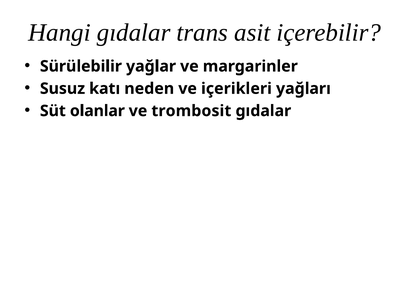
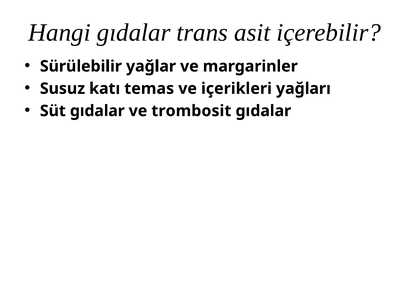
neden: neden -> temas
Süt olanlar: olanlar -> gıdalar
